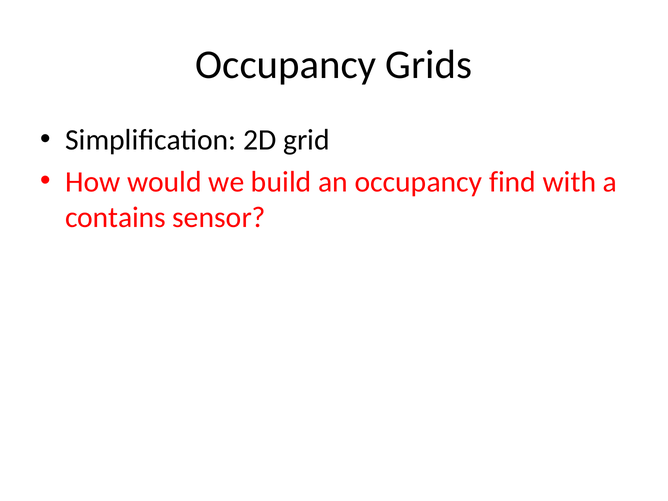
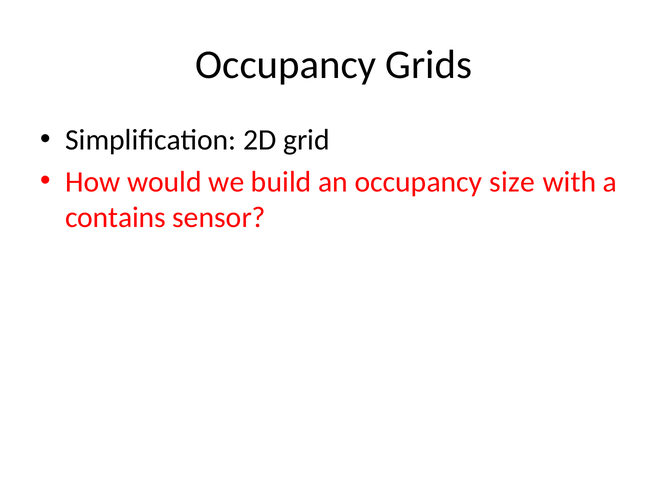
find: find -> size
